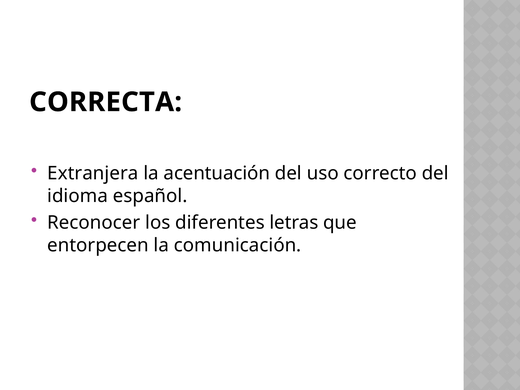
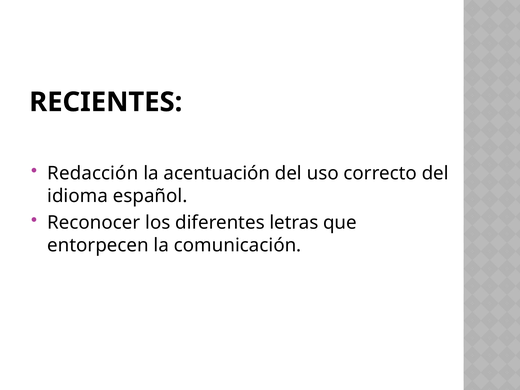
CORRECTA: CORRECTA -> RECIENTES
Extranjera: Extranjera -> Redacción
